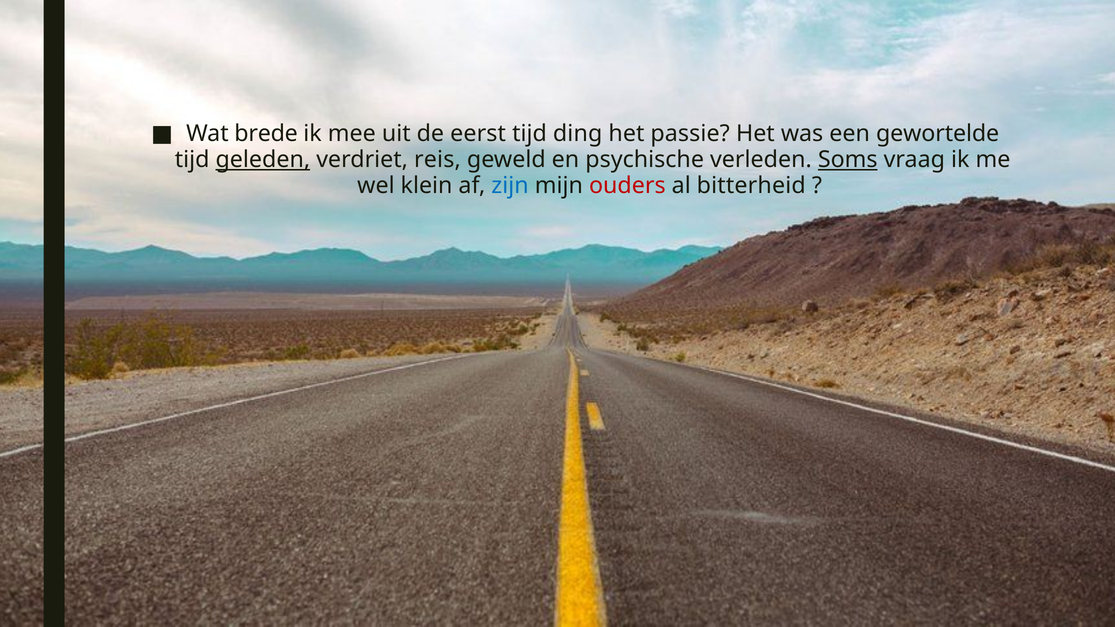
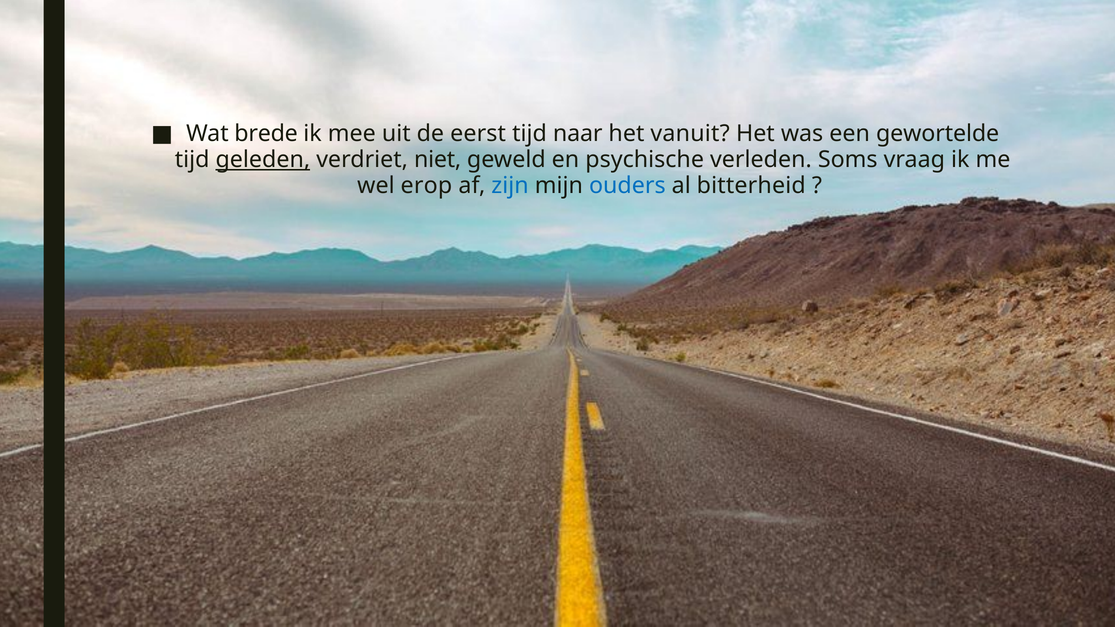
ding: ding -> naar
passie: passie -> vanuit
reis: reis -> niet
Soms underline: present -> none
klein: klein -> erop
ouders colour: red -> blue
